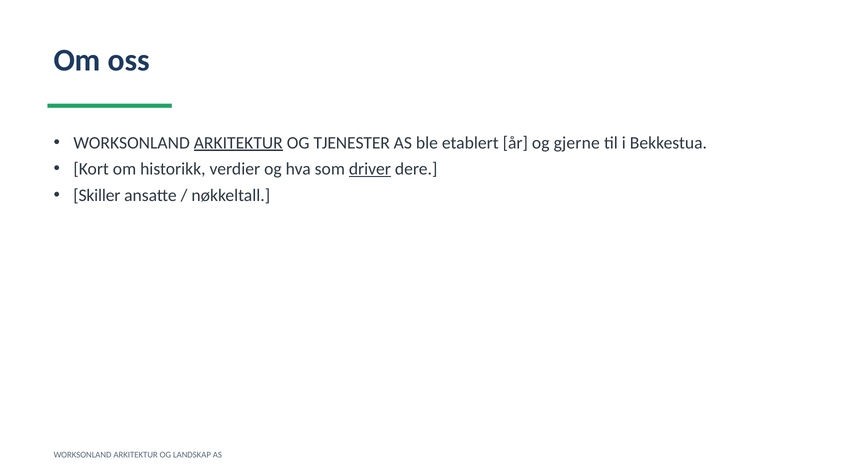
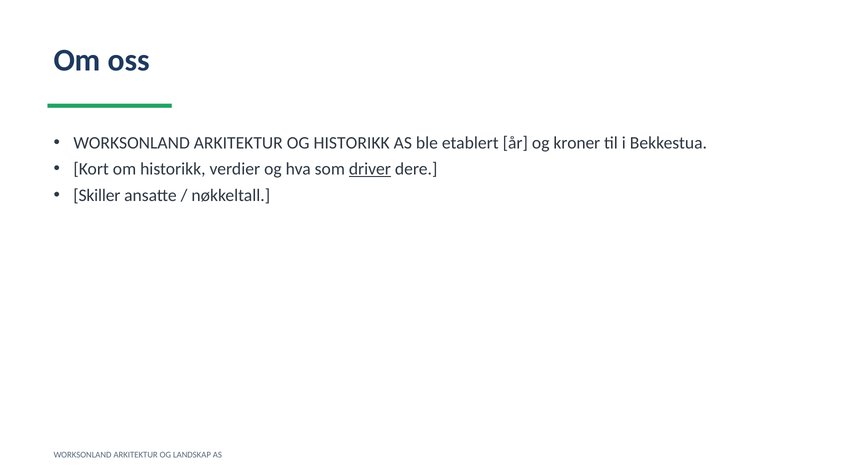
ARKITEKTUR at (238, 143) underline: present -> none
OG TJENESTER: TJENESTER -> HISTORIKK
gjerne: gjerne -> kroner
